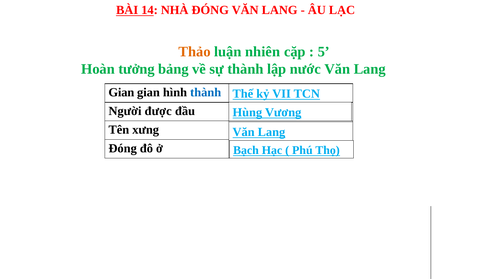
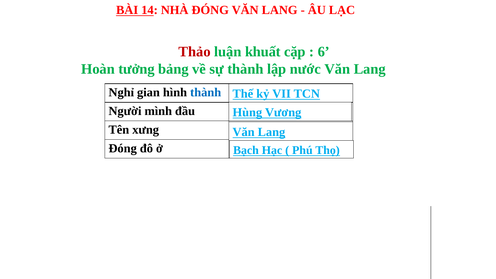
Thảo colour: orange -> red
nhiên: nhiên -> khuất
5: 5 -> 6
Gian at (121, 93): Gian -> Nghỉ
được: được -> mình
